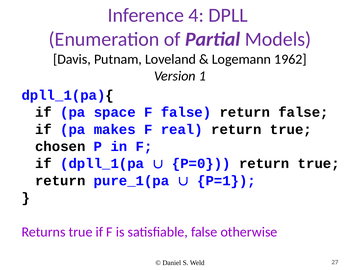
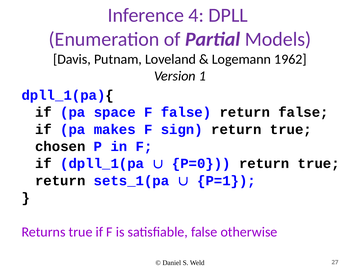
real: real -> sign
pure_1(pa: pure_1(pa -> sets_1(pa
